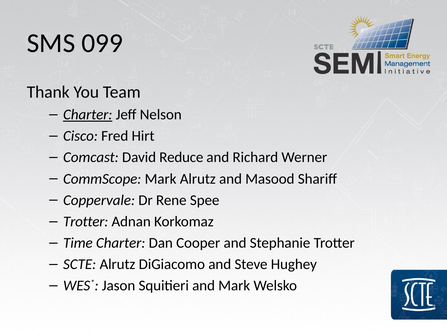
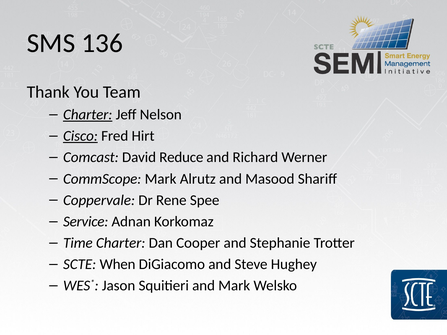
099: 099 -> 136
Cisco underline: none -> present
Trotter at (86, 222): Trotter -> Service
SCTE Alrutz: Alrutz -> When
